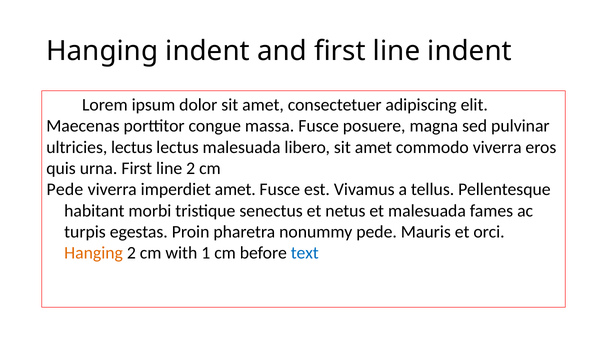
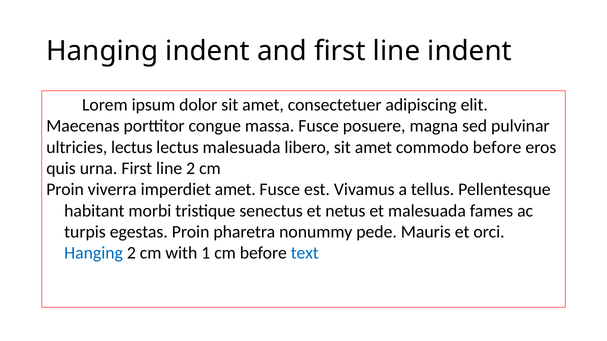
commodo viverra: viverra -> before
Pede at (65, 190): Pede -> Proin
Hanging at (94, 253) colour: orange -> blue
